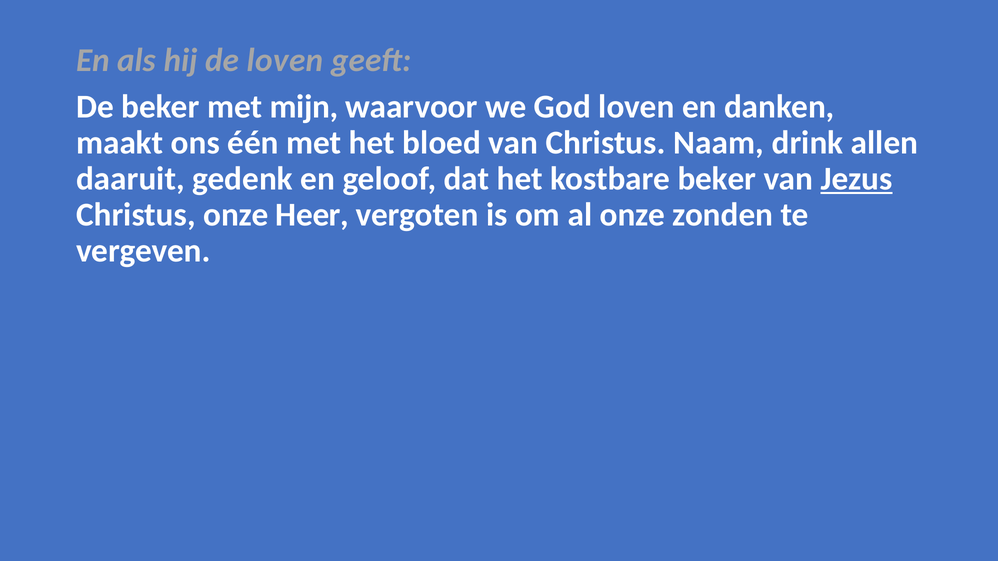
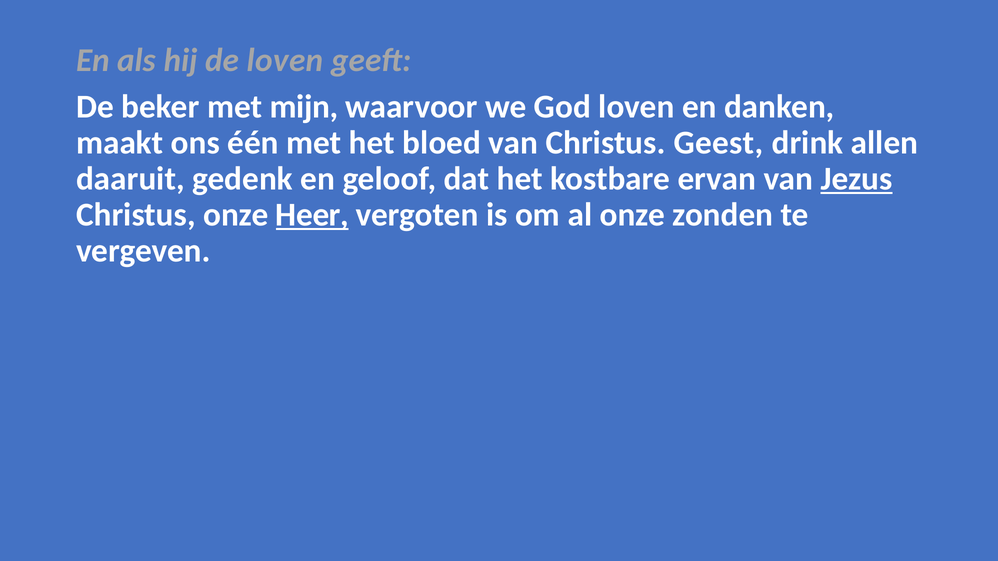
Naam: Naam -> Geest
kostbare beker: beker -> ervan
Heer underline: none -> present
